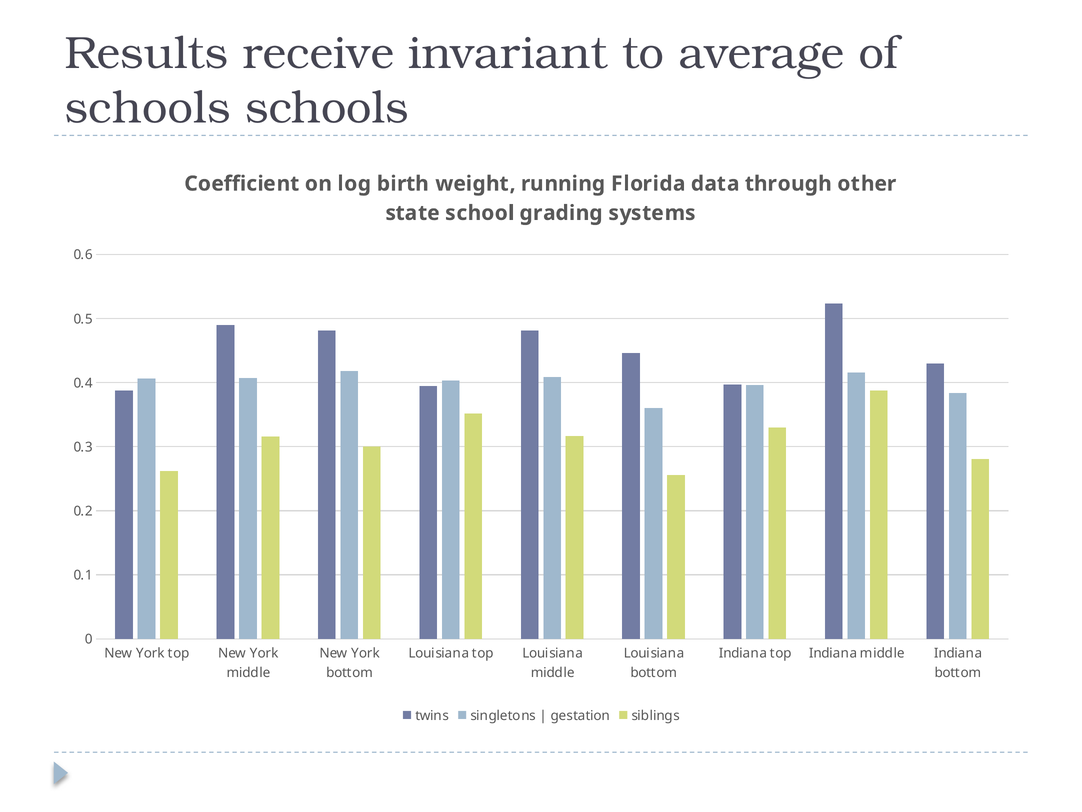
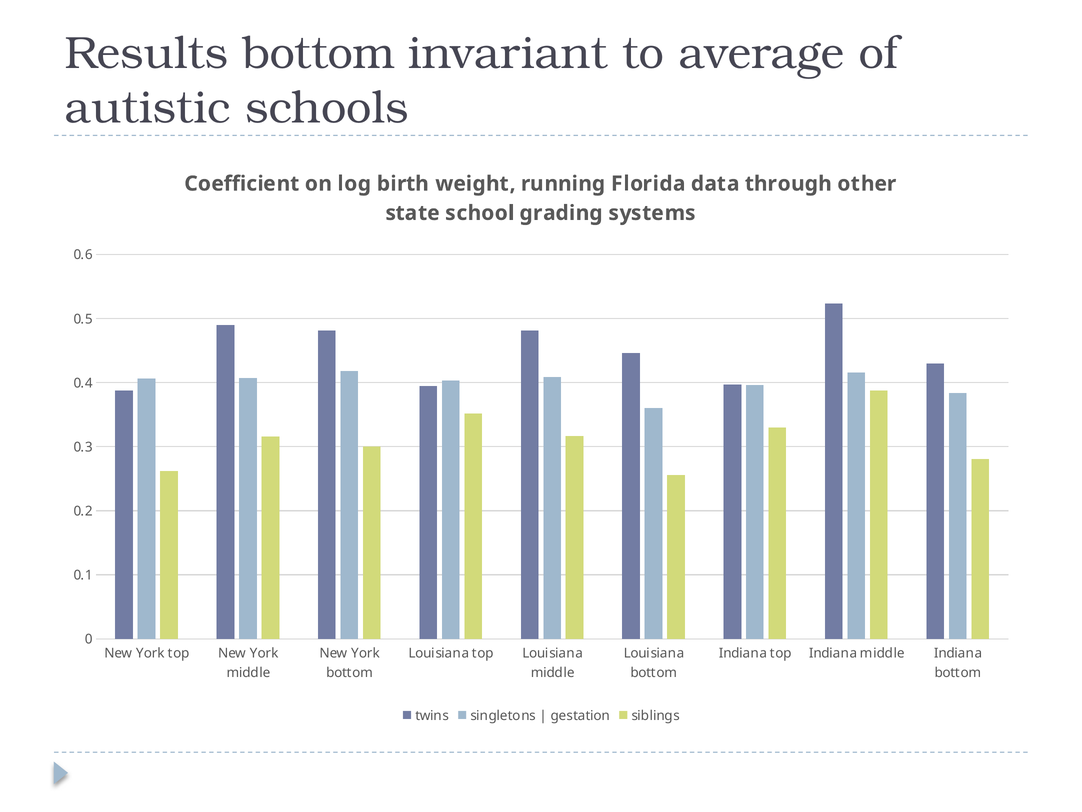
Results receive: receive -> bottom
schools at (148, 108): schools -> autistic
